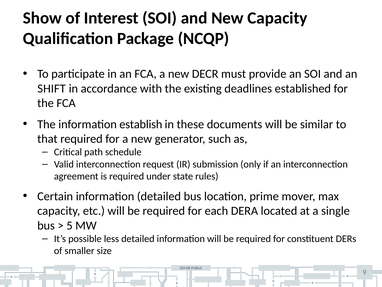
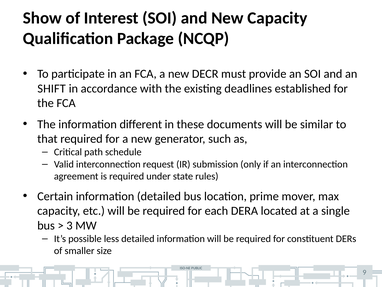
establish: establish -> different
5: 5 -> 3
